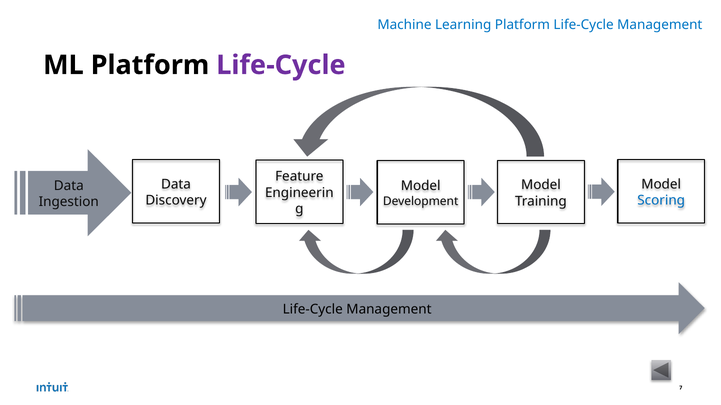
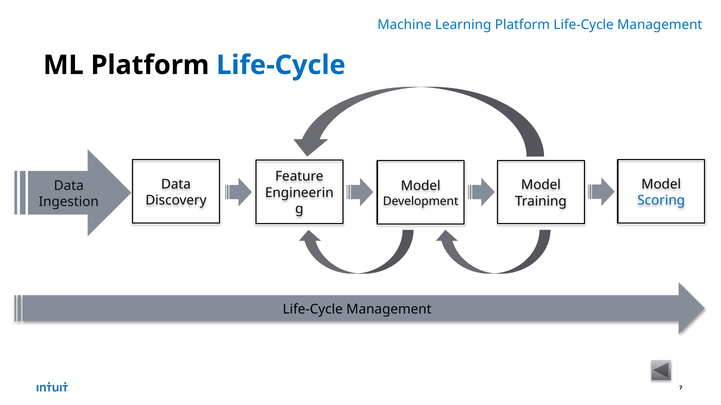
Life-Cycle at (281, 65) colour: purple -> blue
